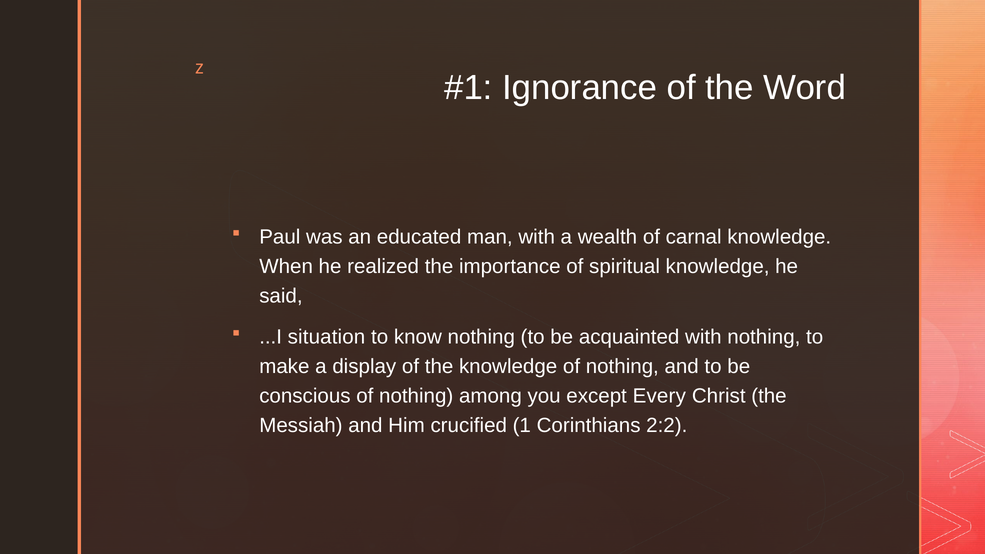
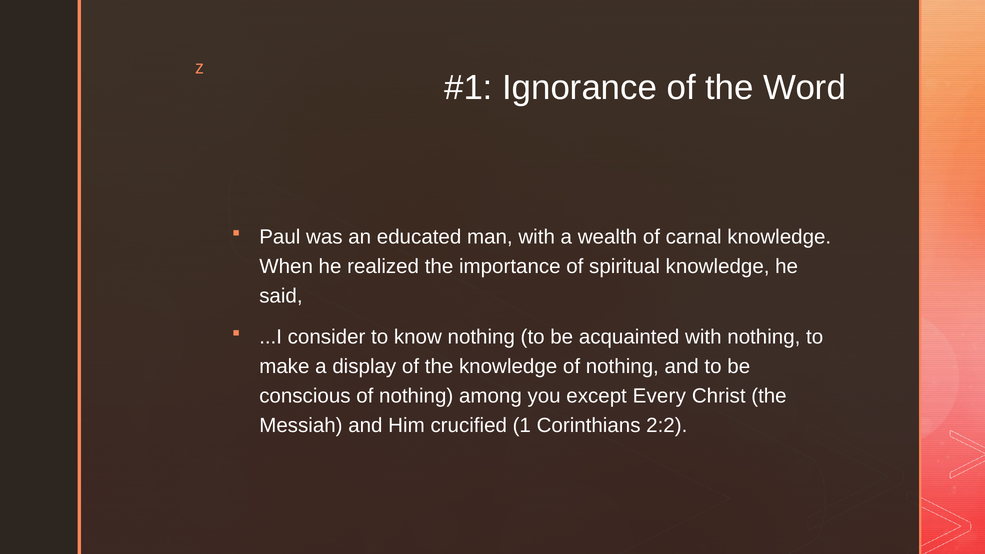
situation: situation -> consider
